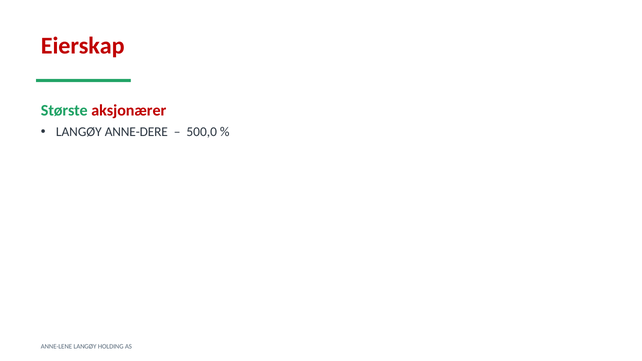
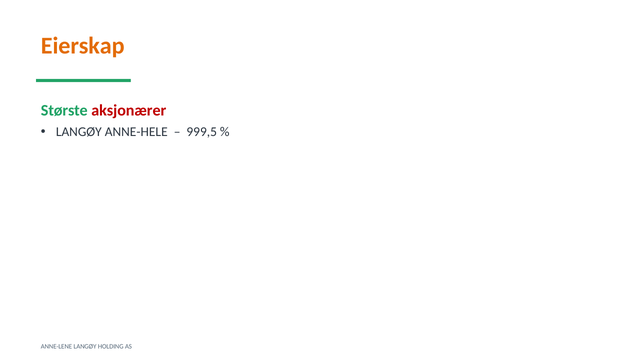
Eierskap colour: red -> orange
ANNE-DERE: ANNE-DERE -> ANNE-HELE
500,0: 500,0 -> 999,5
